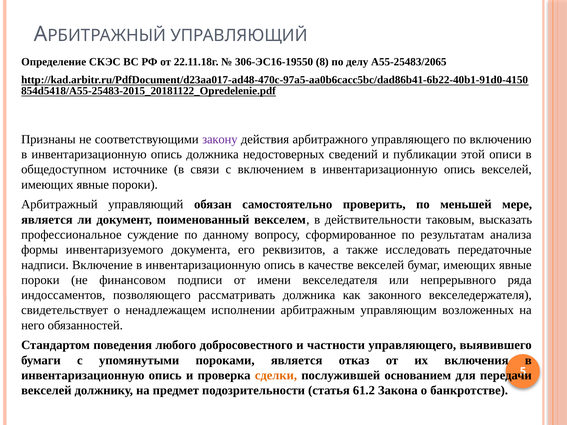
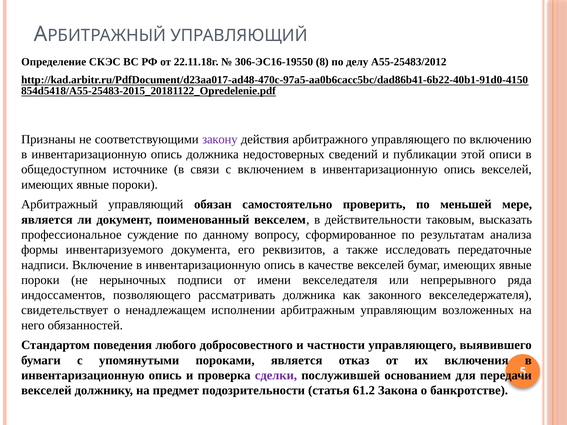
А55-25483/2065: А55-25483/2065 -> А55-25483/2012
финансовом: финансовом -> нерыночных
сделки colour: orange -> purple
